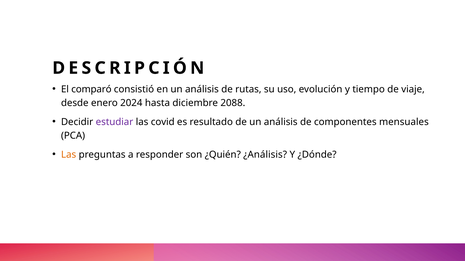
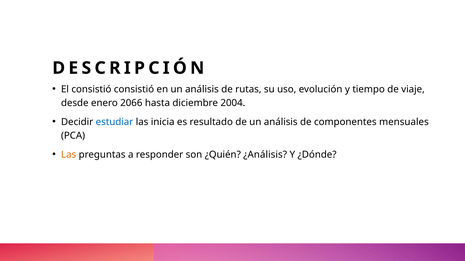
El comparó: comparó -> consistió
2024: 2024 -> 2066
2088: 2088 -> 2004
estudiar colour: purple -> blue
covid: covid -> inicia
